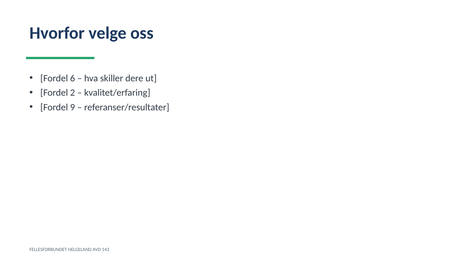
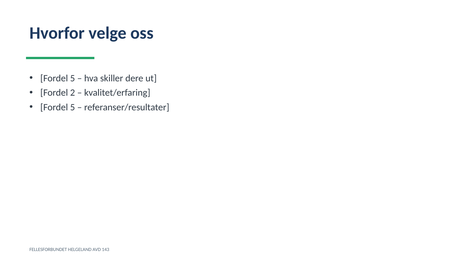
6 at (73, 78): 6 -> 5
9 at (73, 107): 9 -> 5
